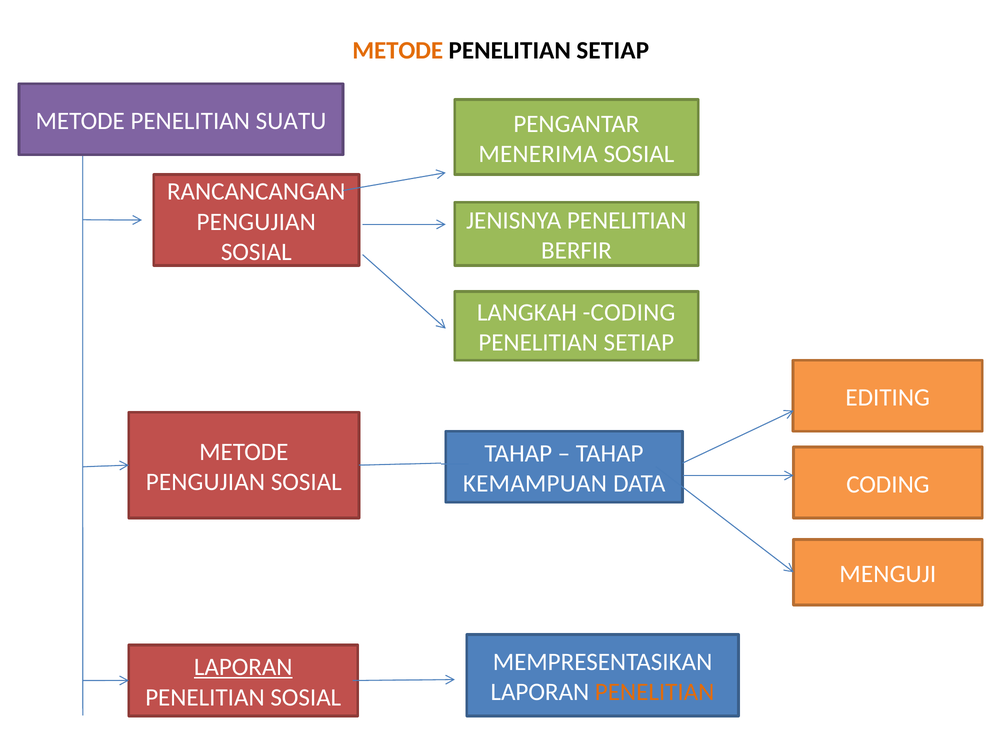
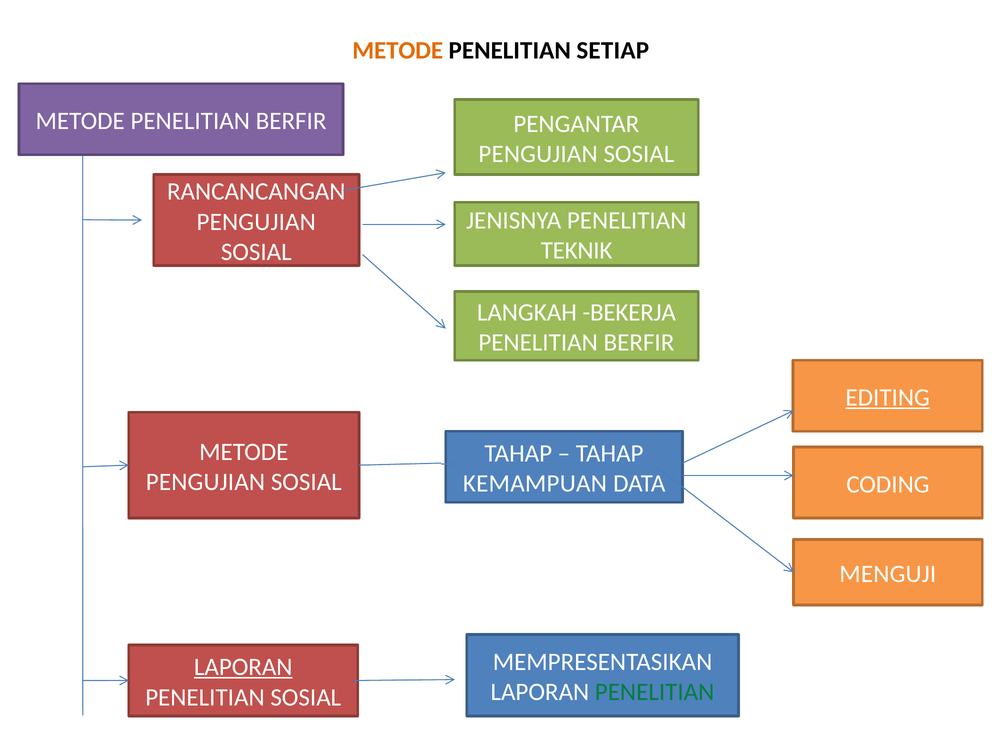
SUATU at (291, 121): SUATU -> BERFIR
MENERIMA at (538, 154): MENERIMA -> PENGUJIAN
BERFIR: BERFIR -> TEKNIK
LANGKAH CODING: CODING -> BEKERJA
SETIAP at (639, 342): SETIAP -> BERFIR
EDITING underline: none -> present
PENELITIAN at (655, 692) colour: orange -> green
